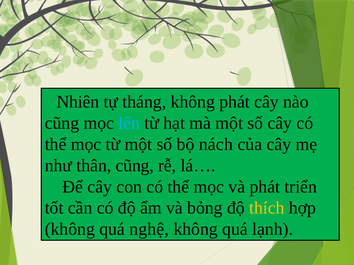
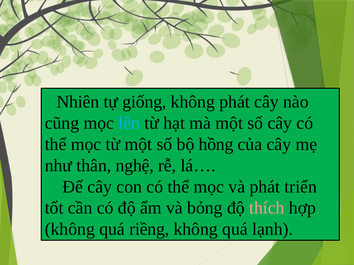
tháng: tháng -> giống
nách: nách -> hồng
thân cũng: cũng -> nghệ
thích colour: yellow -> pink
nghệ: nghệ -> riềng
